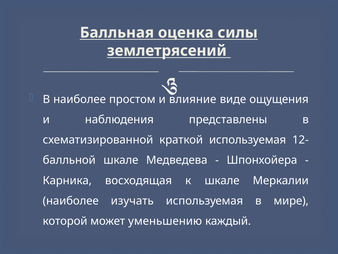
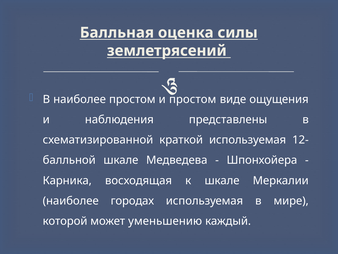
и влияние: влияние -> простом
изучать: изучать -> городах
